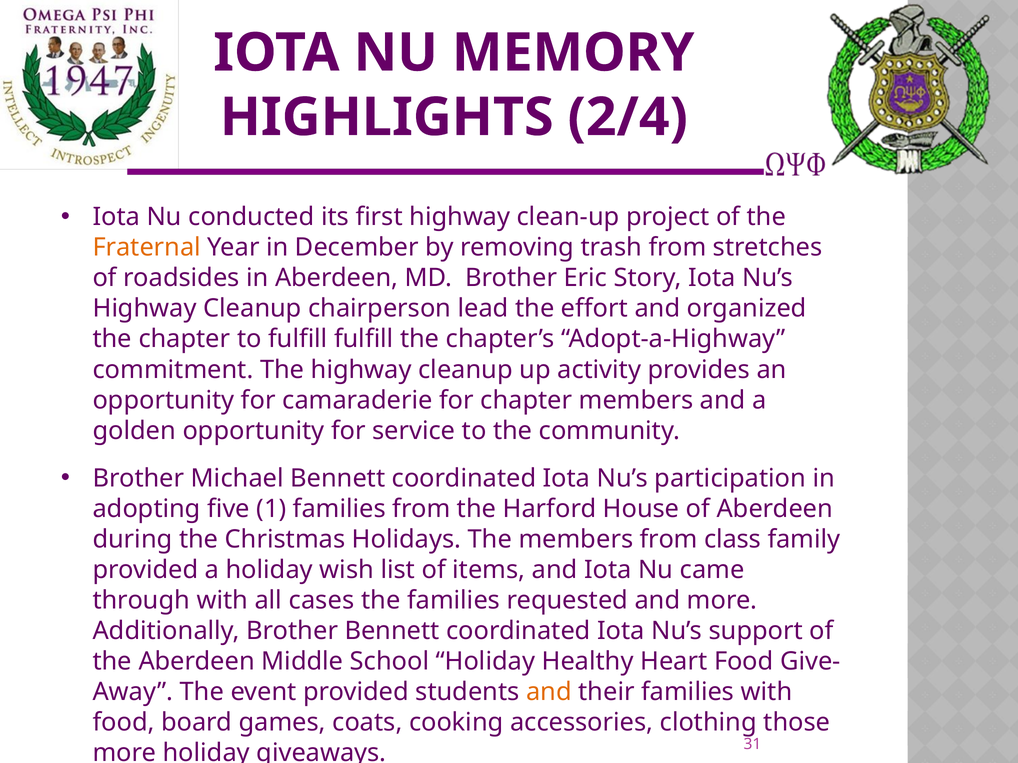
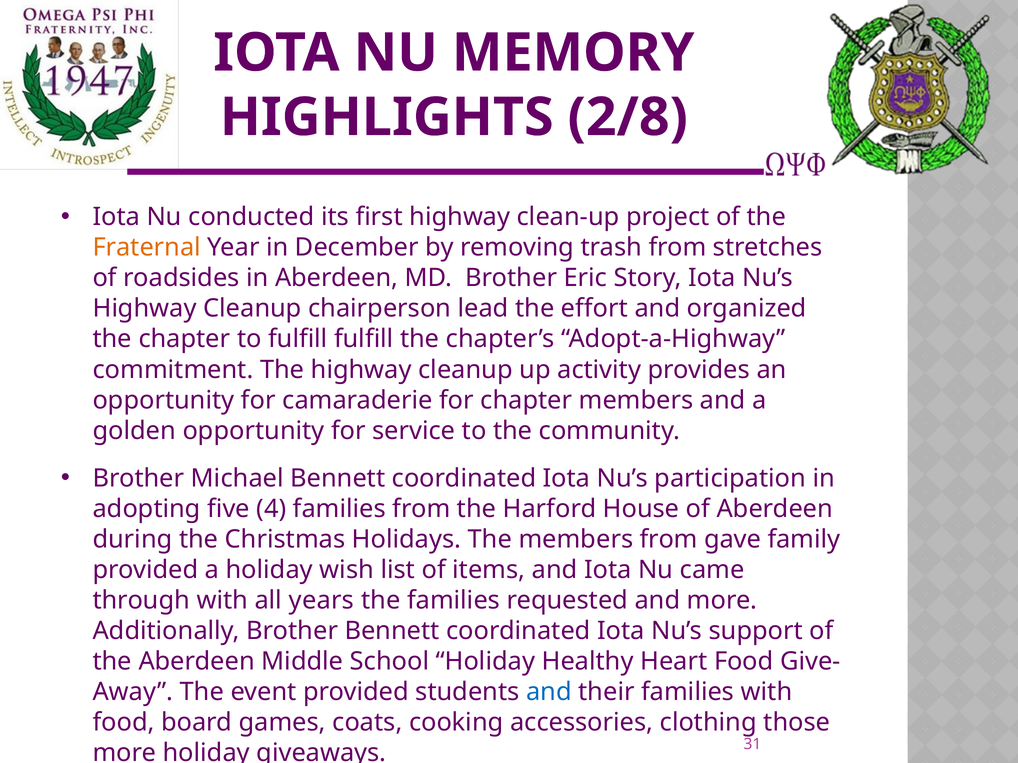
2/4: 2/4 -> 2/8
1: 1 -> 4
class: class -> gave
cases: cases -> years
and at (549, 692) colour: orange -> blue
